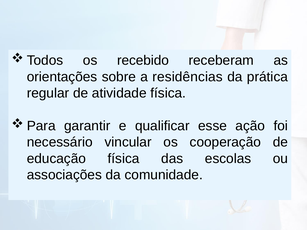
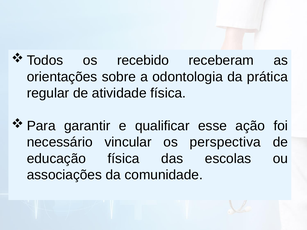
residências: residências -> odontologia
cooperação: cooperação -> perspectiva
